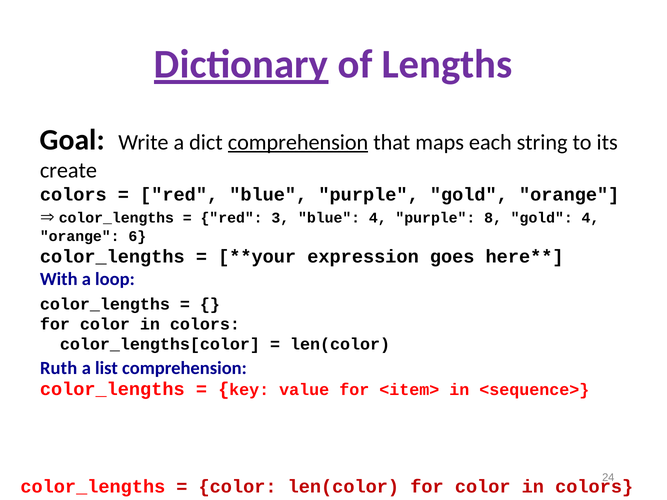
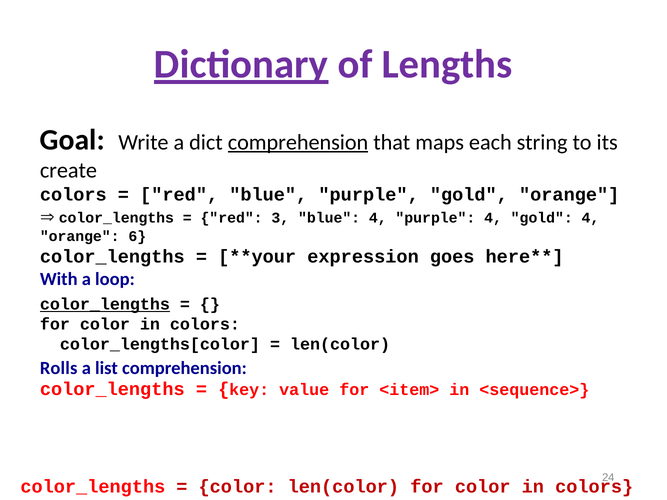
purple 8: 8 -> 4
color_lengths at (105, 305) underline: none -> present
Ruth: Ruth -> Rolls
